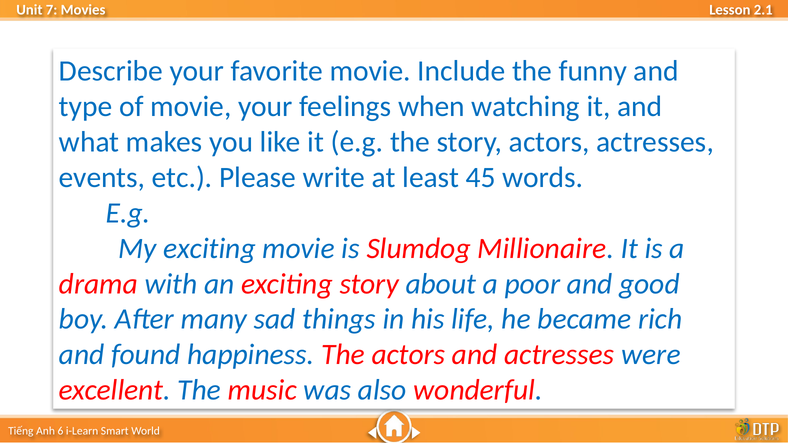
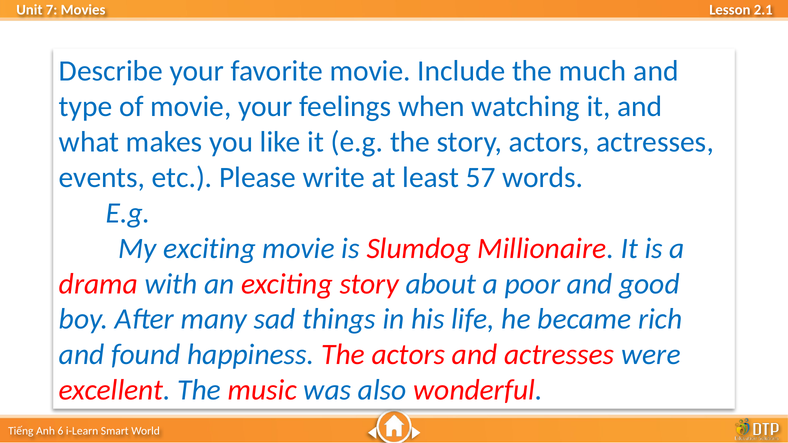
funny: funny -> much
45: 45 -> 57
